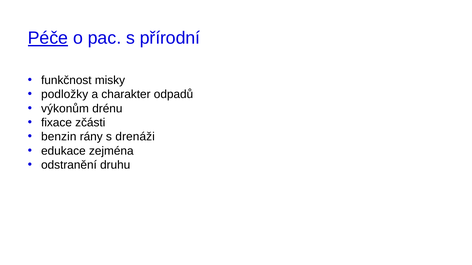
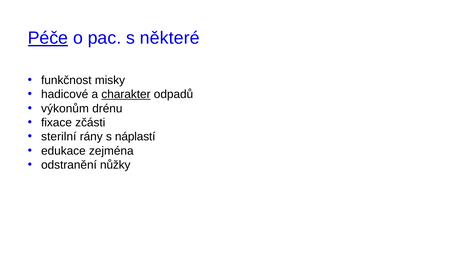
přírodní: přírodní -> některé
podložky: podložky -> hadicové
charakter underline: none -> present
benzin: benzin -> sterilní
drenáži: drenáži -> náplastí
druhu: druhu -> nůžky
